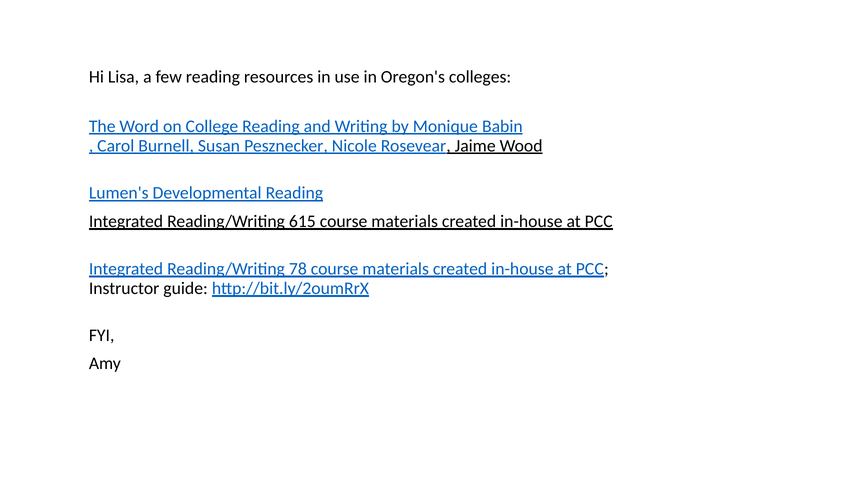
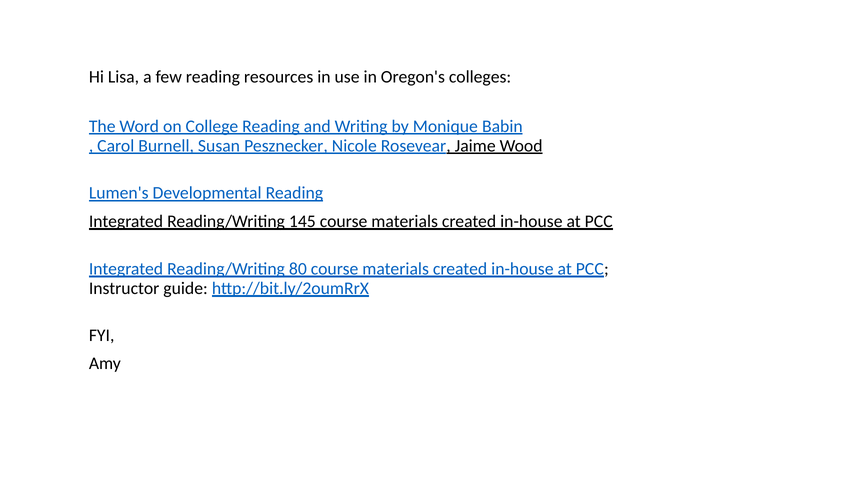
615: 615 -> 145
78: 78 -> 80
